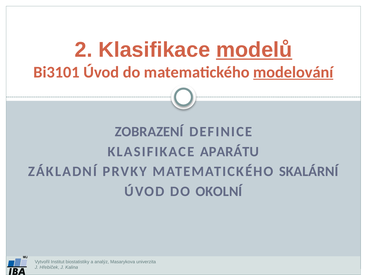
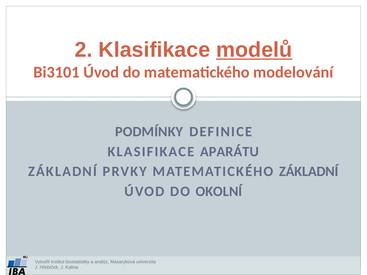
modelování underline: present -> none
ZOBRAZENÍ: ZOBRAZENÍ -> PODMÍNKY
MATEMATICKÉHO SKALÁRNÍ: SKALÁRNÍ -> ZÁKLADNÍ
